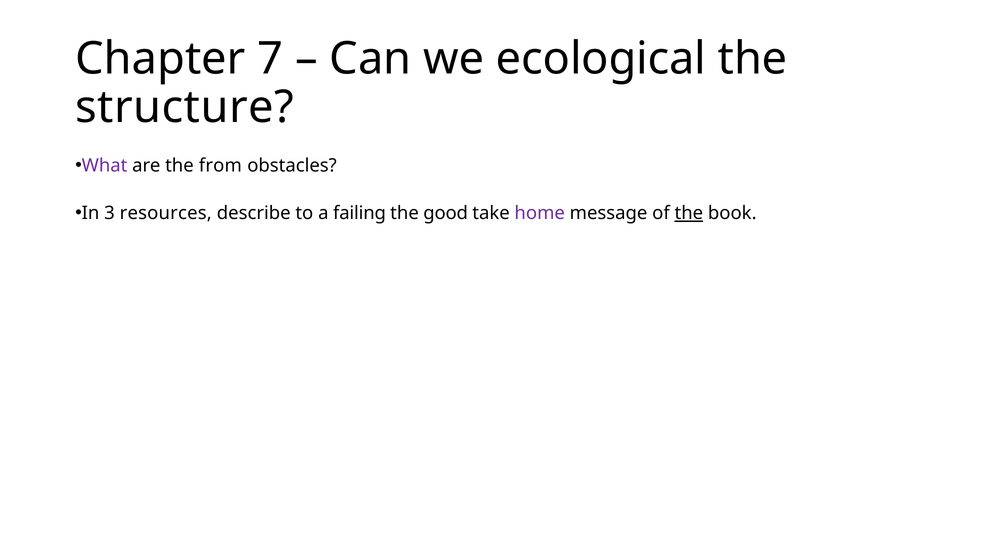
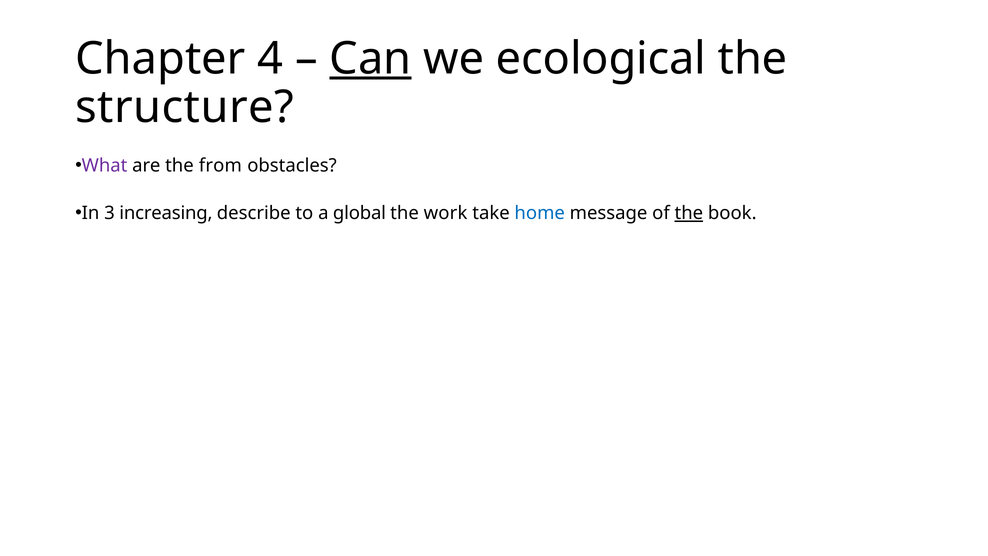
7: 7 -> 4
Can underline: none -> present
resources: resources -> increasing
failing: failing -> global
good: good -> work
home colour: purple -> blue
